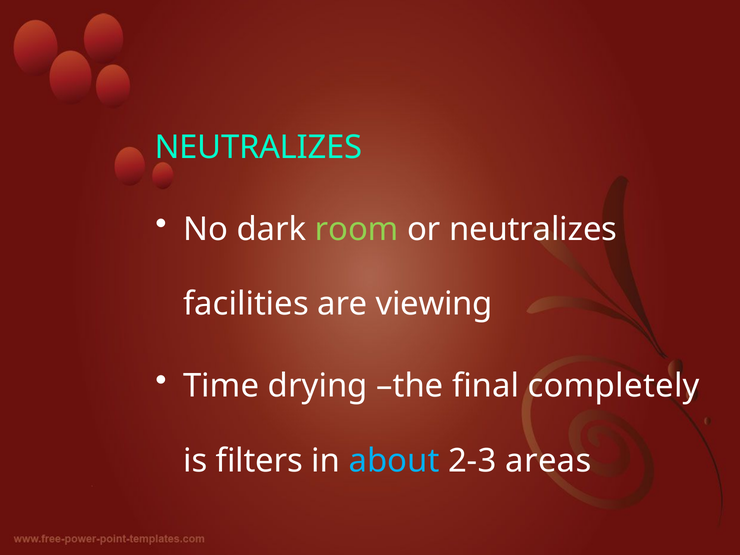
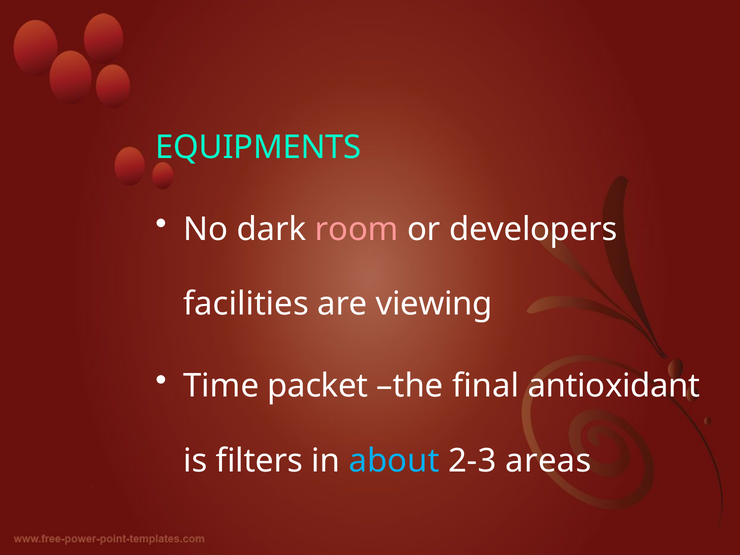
NEUTRALIZES at (258, 148): NEUTRALIZES -> EQUIPMENTS
room colour: light green -> pink
or neutralizes: neutralizes -> developers
drying: drying -> packet
completely: completely -> antioxidant
